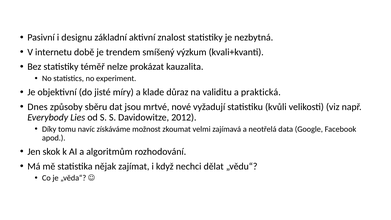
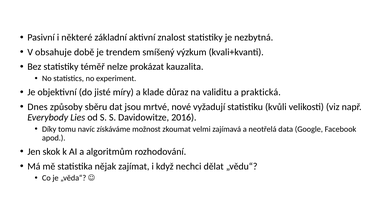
designu: designu -> některé
internetu: internetu -> obsahuje
2012: 2012 -> 2016
